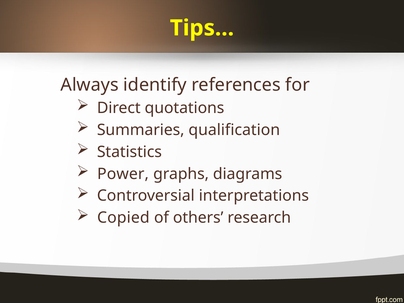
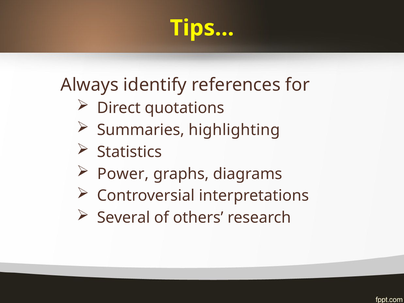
qualification: qualification -> highlighting
Copied: Copied -> Several
